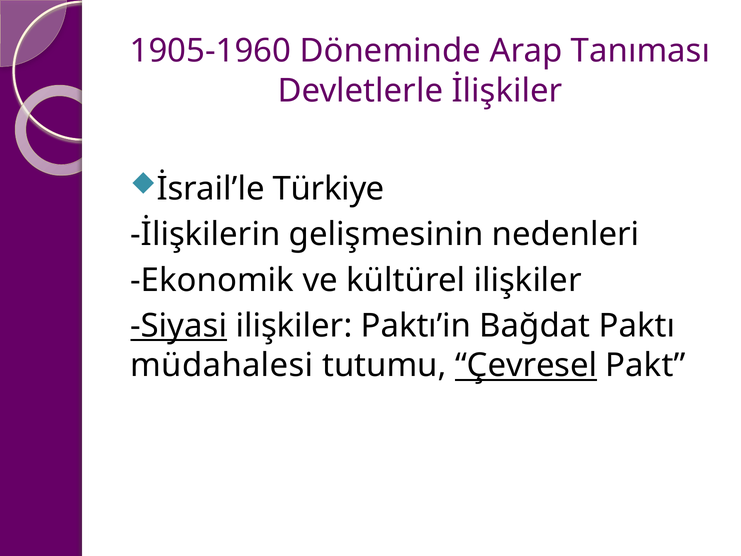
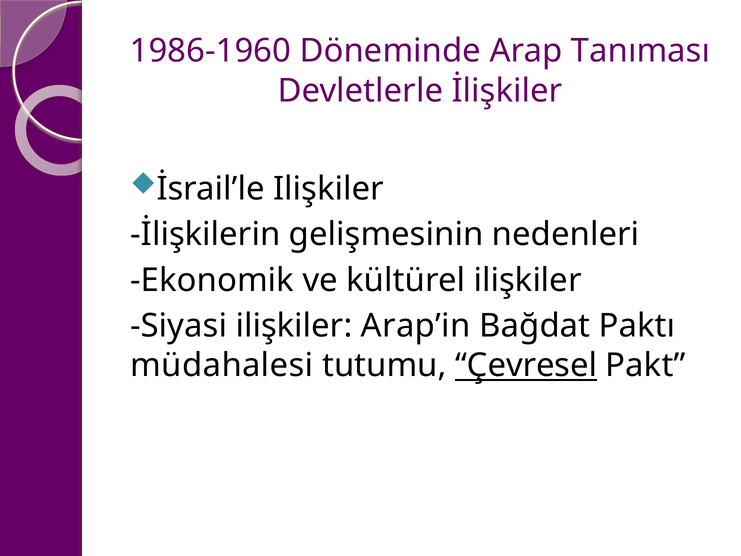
1905-1960: 1905-1960 -> 1986-1960
İsrail’le Türkiye: Türkiye -> Ilişkiler
Siyasi underline: present -> none
Paktı’in: Paktı’in -> Arap’in
